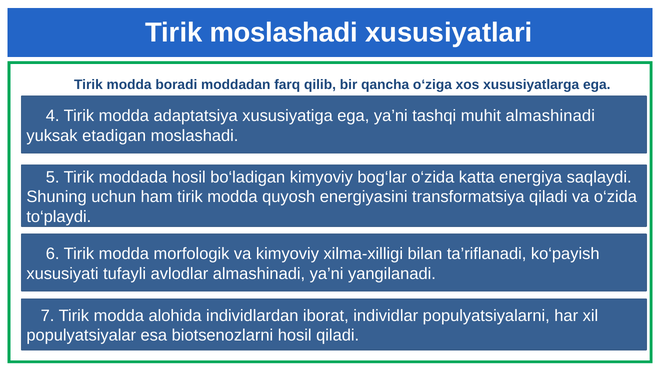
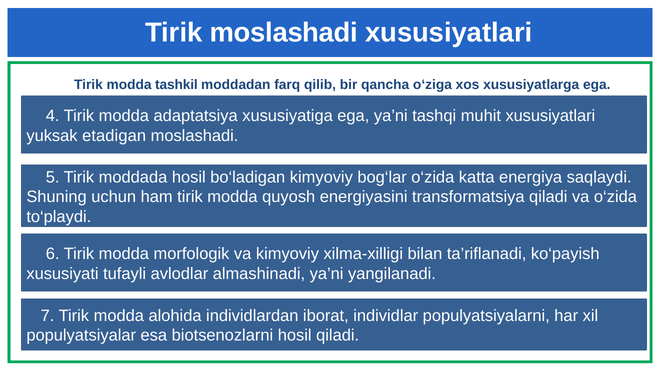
boradi: boradi -> tashkil
muhit almashinadi: almashinadi -> xususiyatlari
